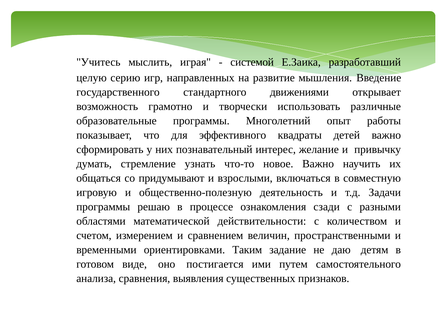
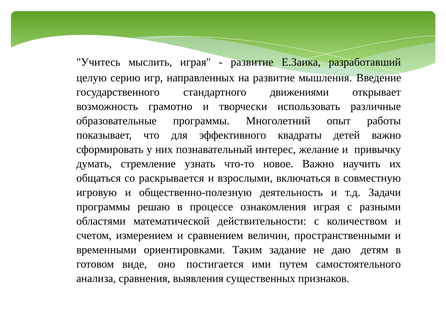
системой at (252, 62): системой -> развитие
придумывают: придумывают -> раскрывается
ознакомления сзади: сзади -> играя
